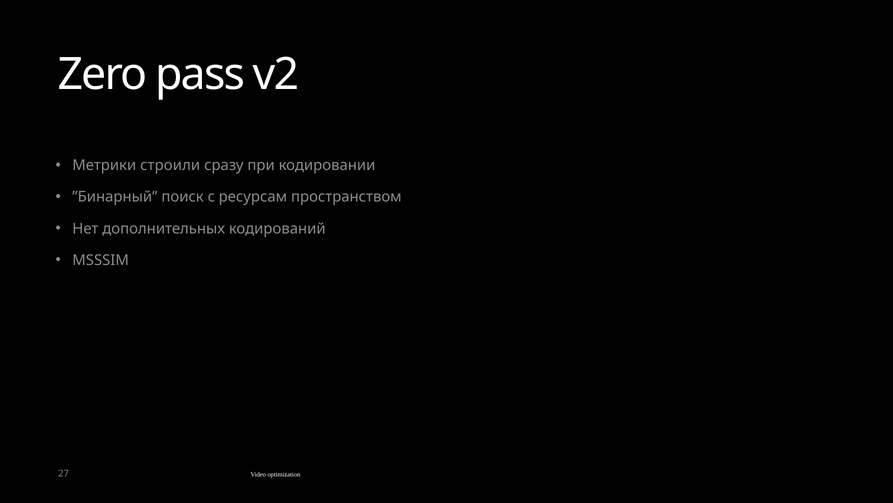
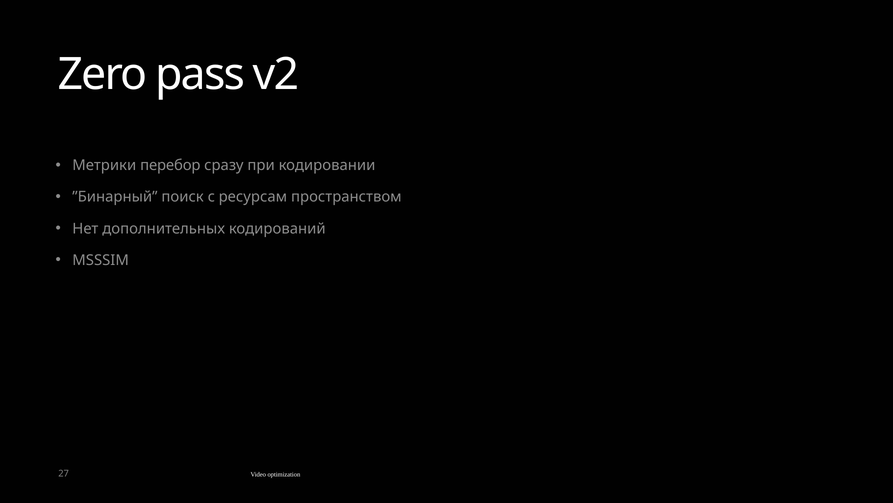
строили: строили -> перебор
